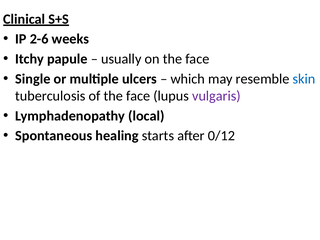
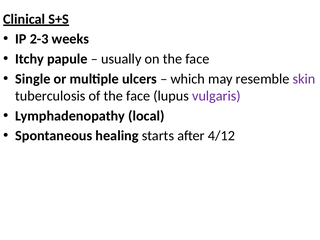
2-6: 2-6 -> 2-3
skin colour: blue -> purple
0/12: 0/12 -> 4/12
